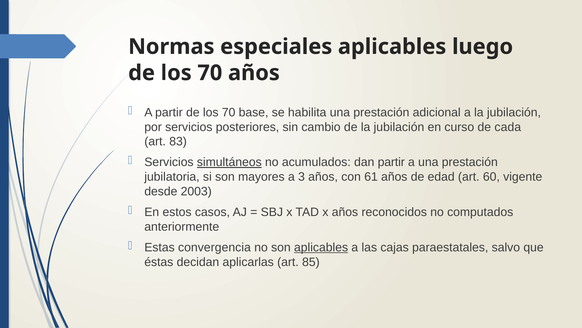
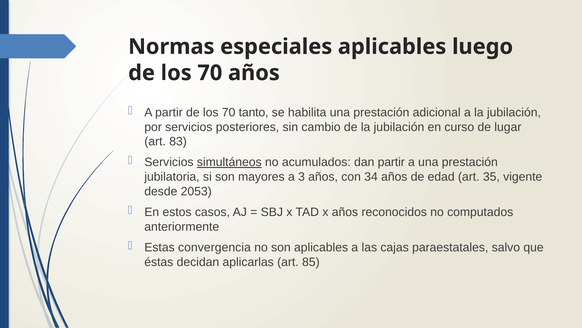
base: base -> tanto
cada: cada -> lugar
61: 61 -> 34
60: 60 -> 35
2003: 2003 -> 2053
aplicables at (321, 247) underline: present -> none
